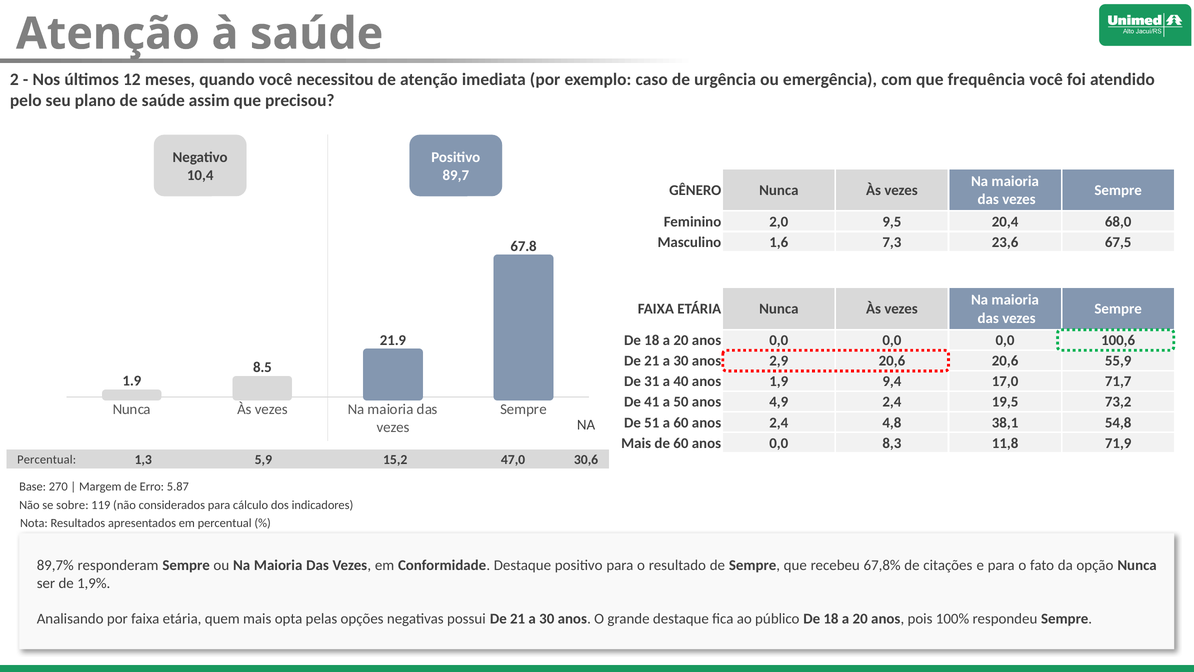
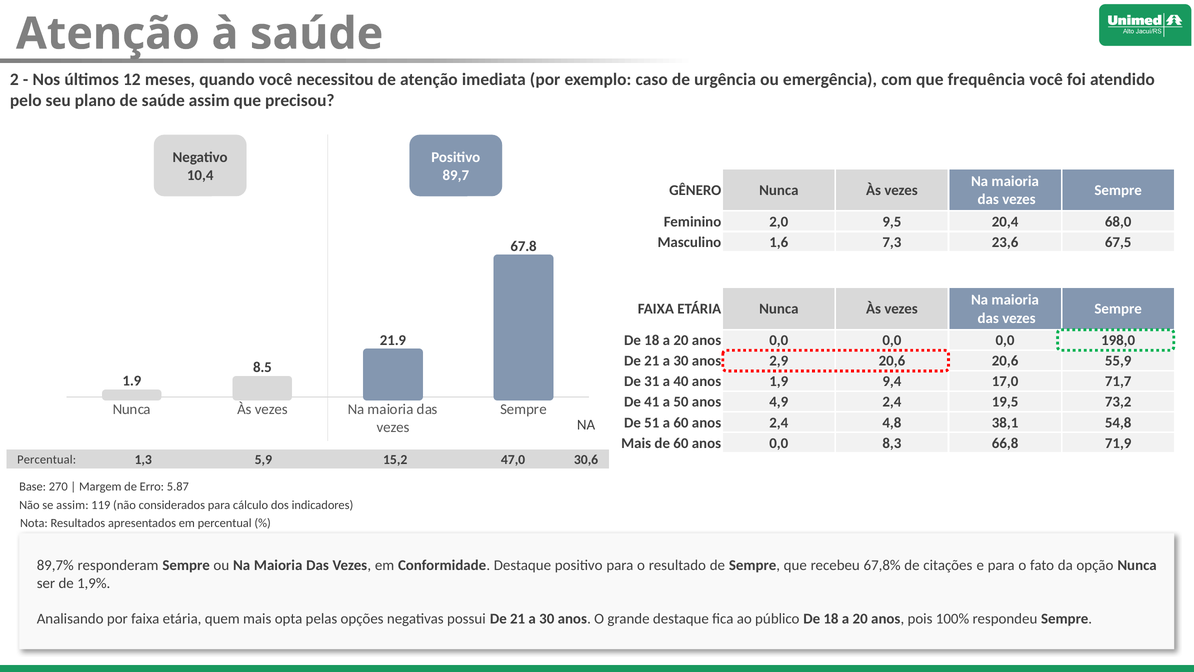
100,6: 100,6 -> 198,0
11,8: 11,8 -> 66,8
se sobre: sobre -> assim
